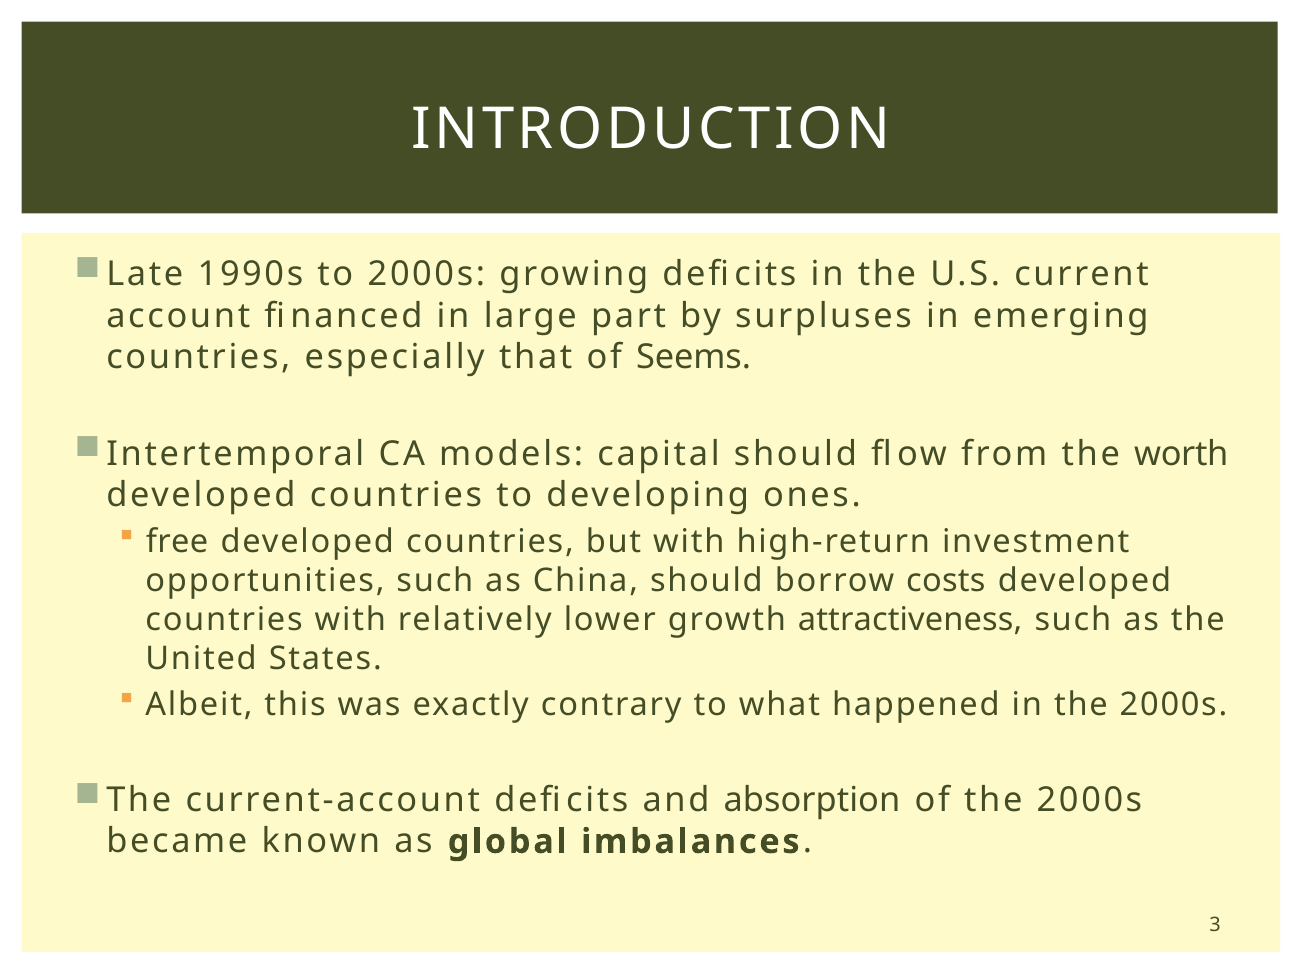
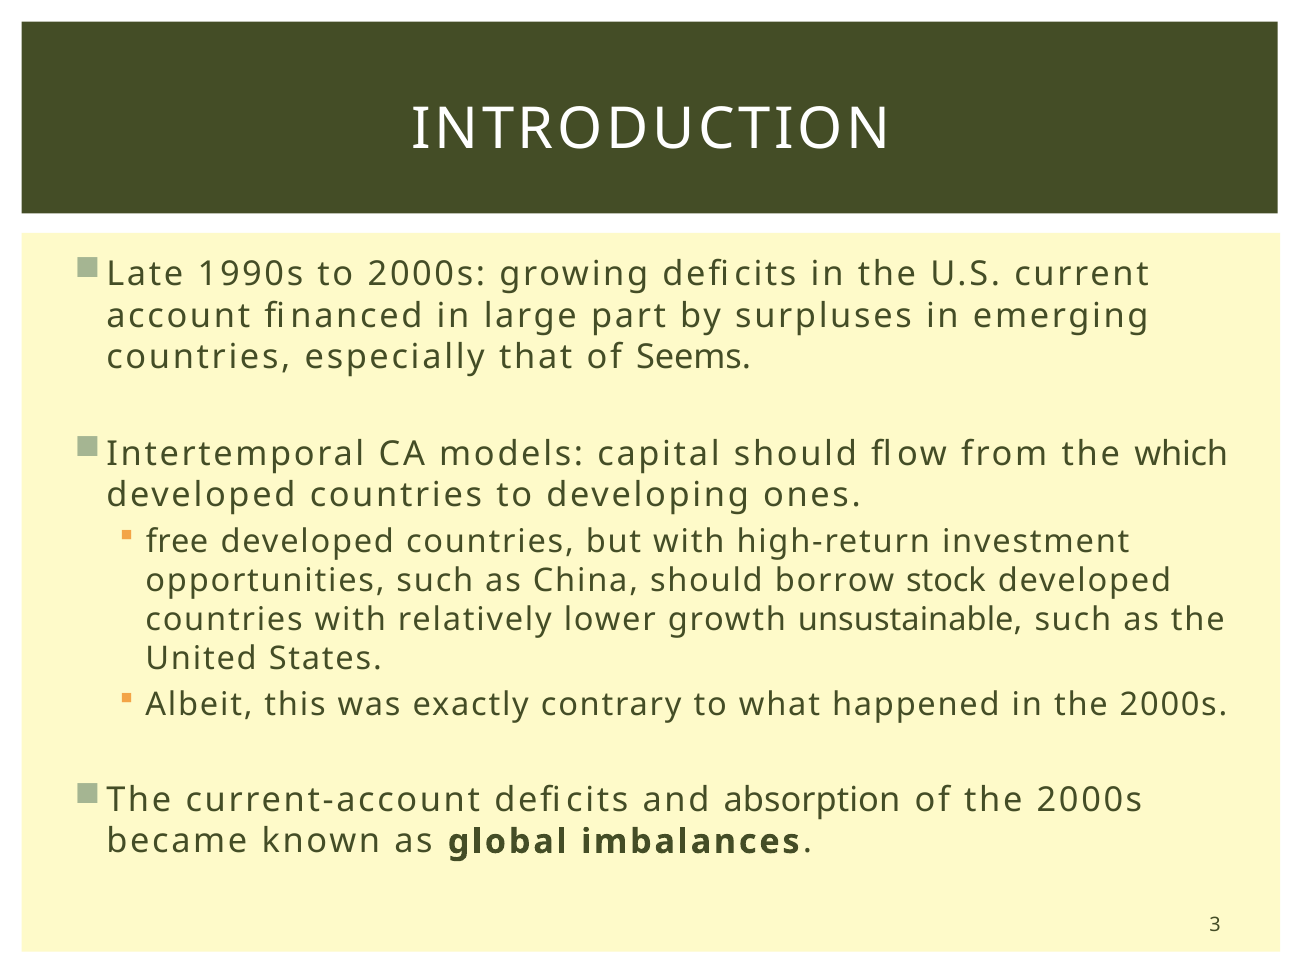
worth: worth -> which
costs: costs -> stock
attractiveness: attractiveness -> unsustainable
